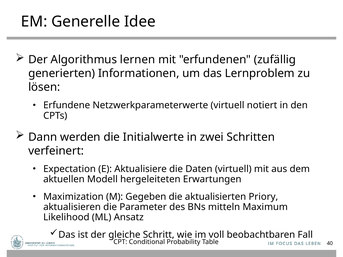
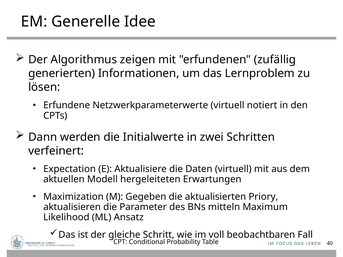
lernen: lernen -> zeigen
